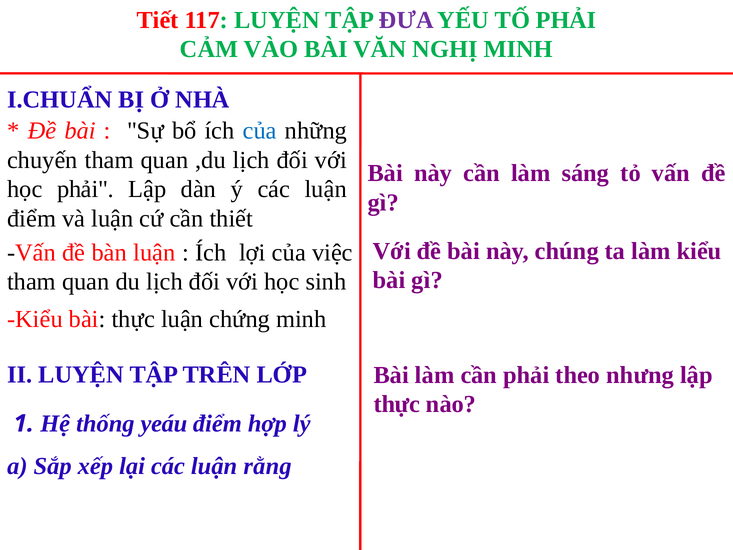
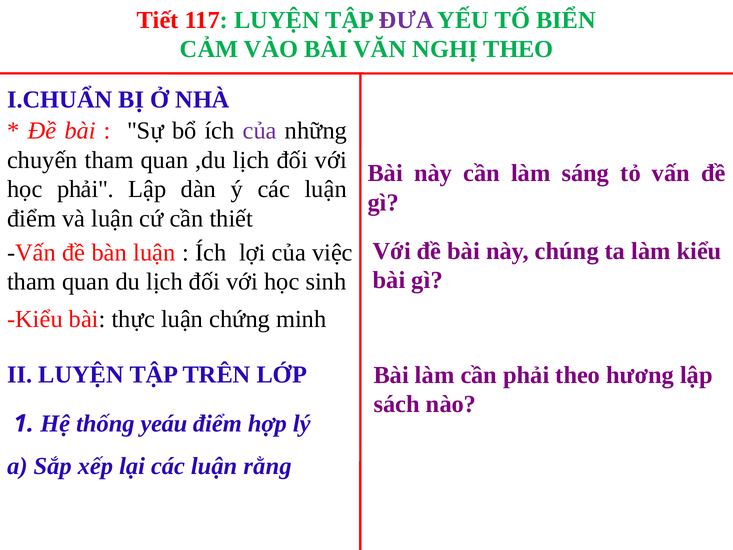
TỐ PHẢI: PHẢI -> BIỂN
NGHỊ MINH: MINH -> THEO
của at (260, 131) colour: blue -> purple
nhưng: nhưng -> hương
thực at (397, 404): thực -> sách
